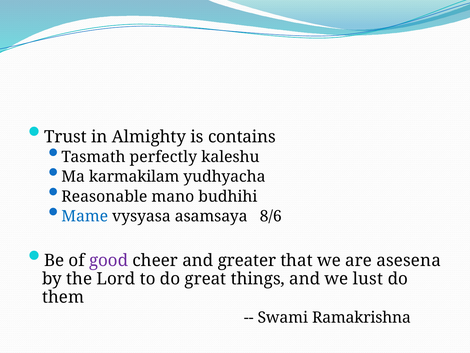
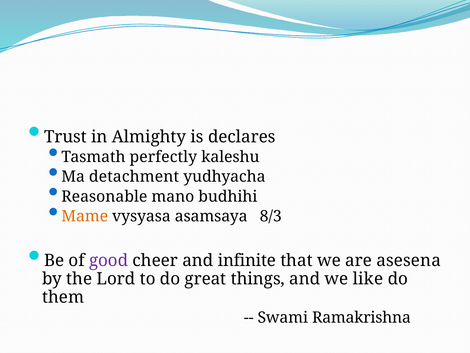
contains: contains -> declares
karmakilam: karmakilam -> detachment
Mame colour: blue -> orange
8/6: 8/6 -> 8/3
greater: greater -> infinite
lust: lust -> like
